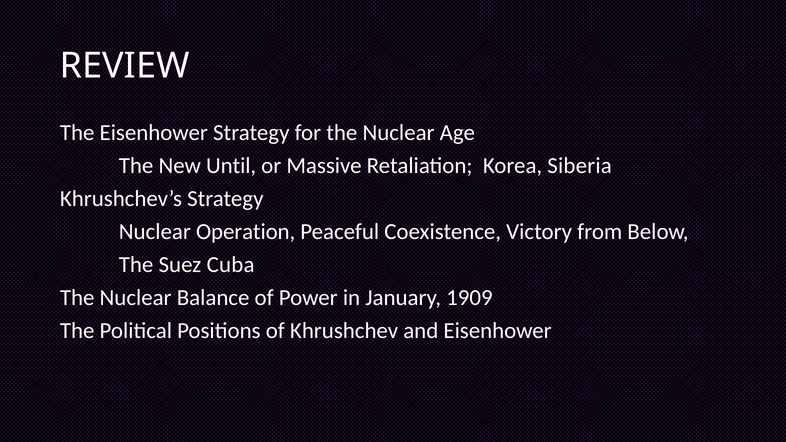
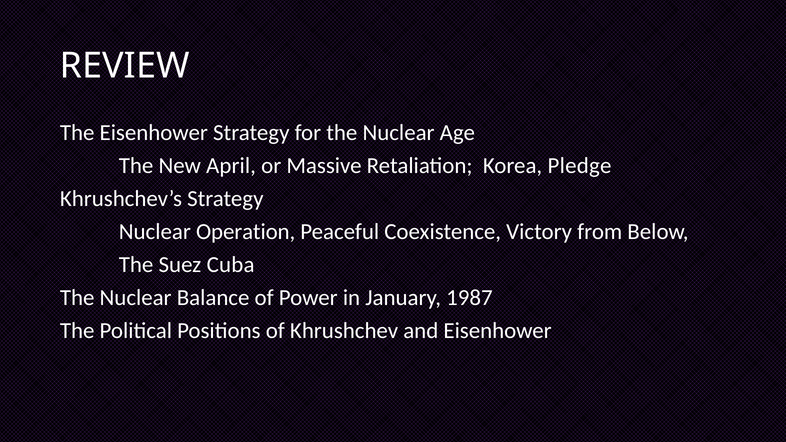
Until: Until -> April
Siberia: Siberia -> Pledge
1909: 1909 -> 1987
